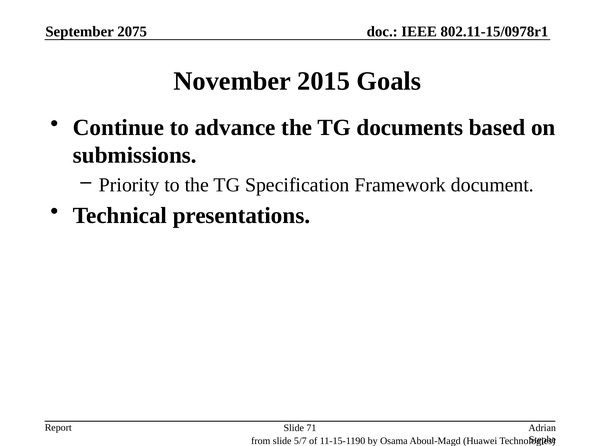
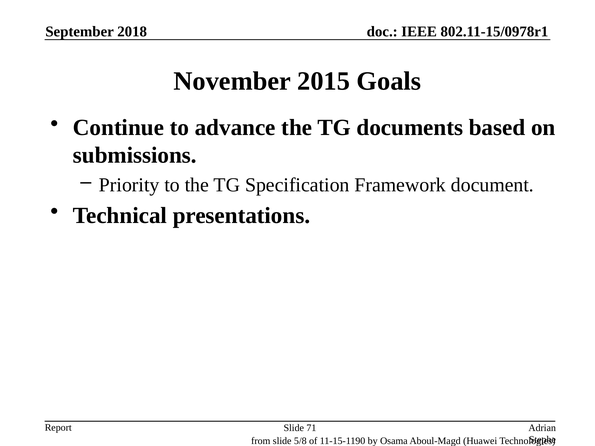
2075: 2075 -> 2018
5/7: 5/7 -> 5/8
